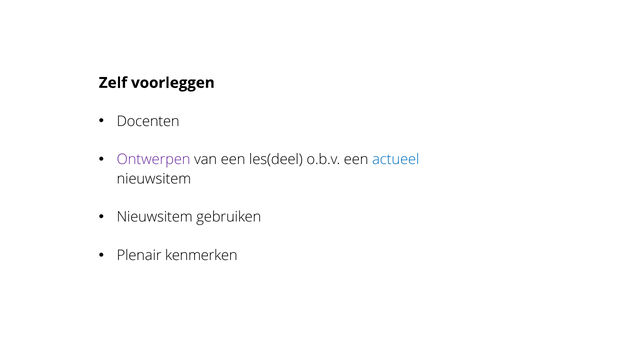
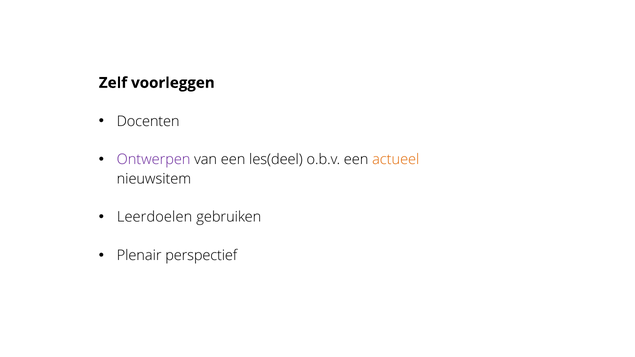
actueel colour: blue -> orange
Nieuwsitem at (155, 217): Nieuwsitem -> Leerdoelen
kenmerken: kenmerken -> perspectief
